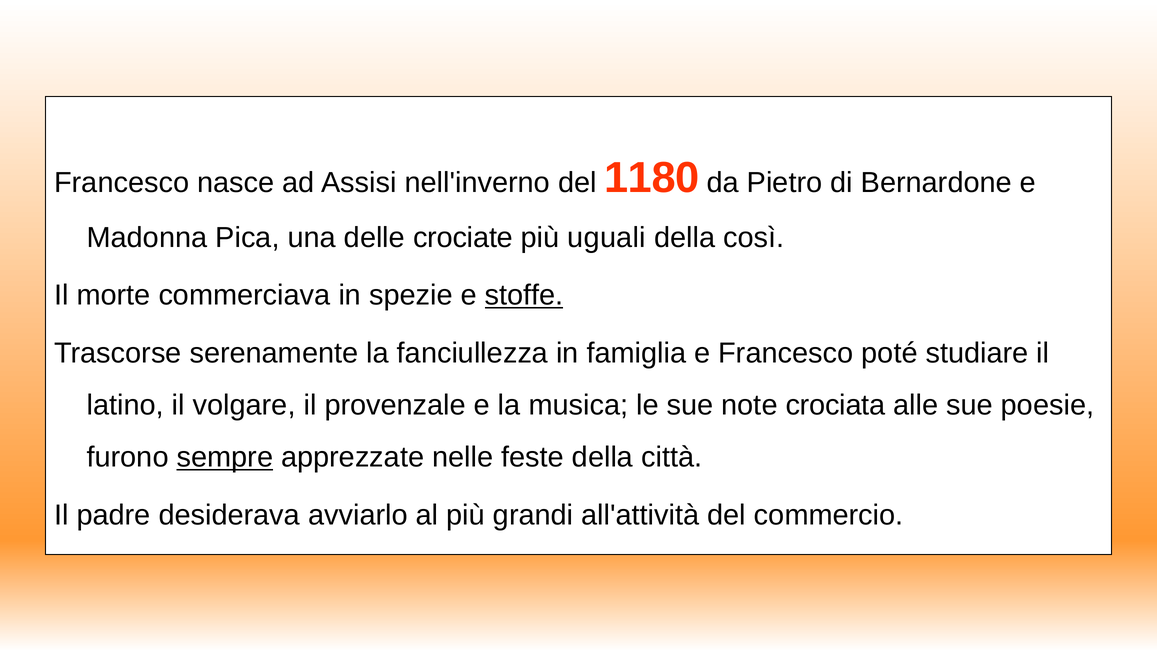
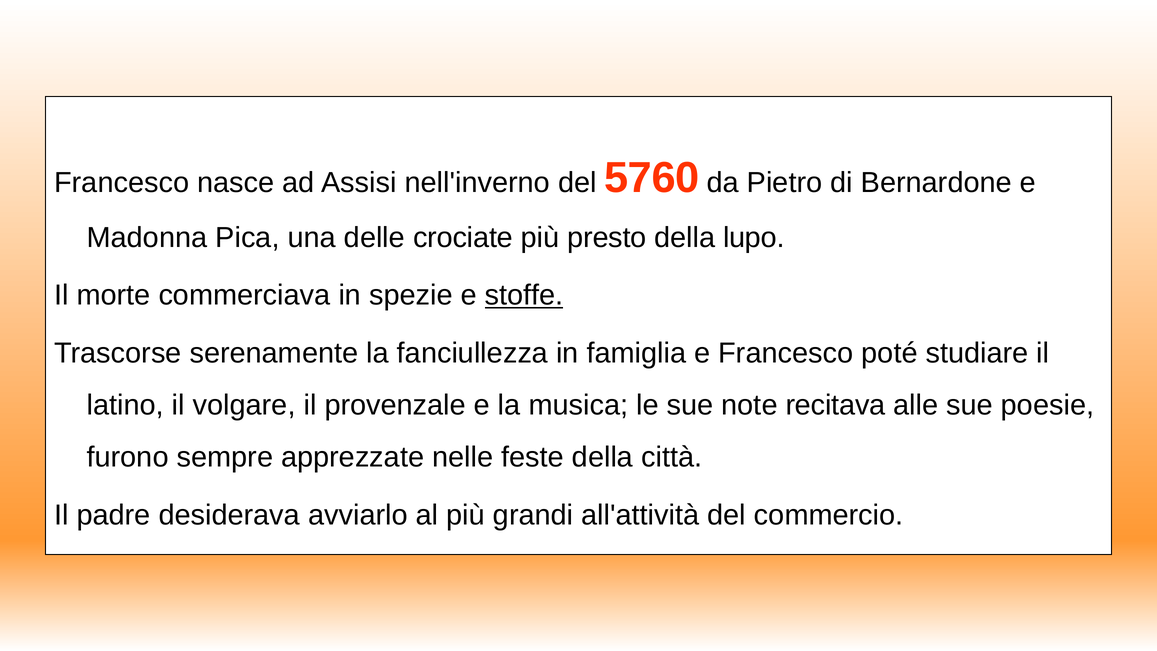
1180: 1180 -> 5760
uguali: uguali -> presto
così: così -> lupo
crociata: crociata -> recitava
sempre underline: present -> none
